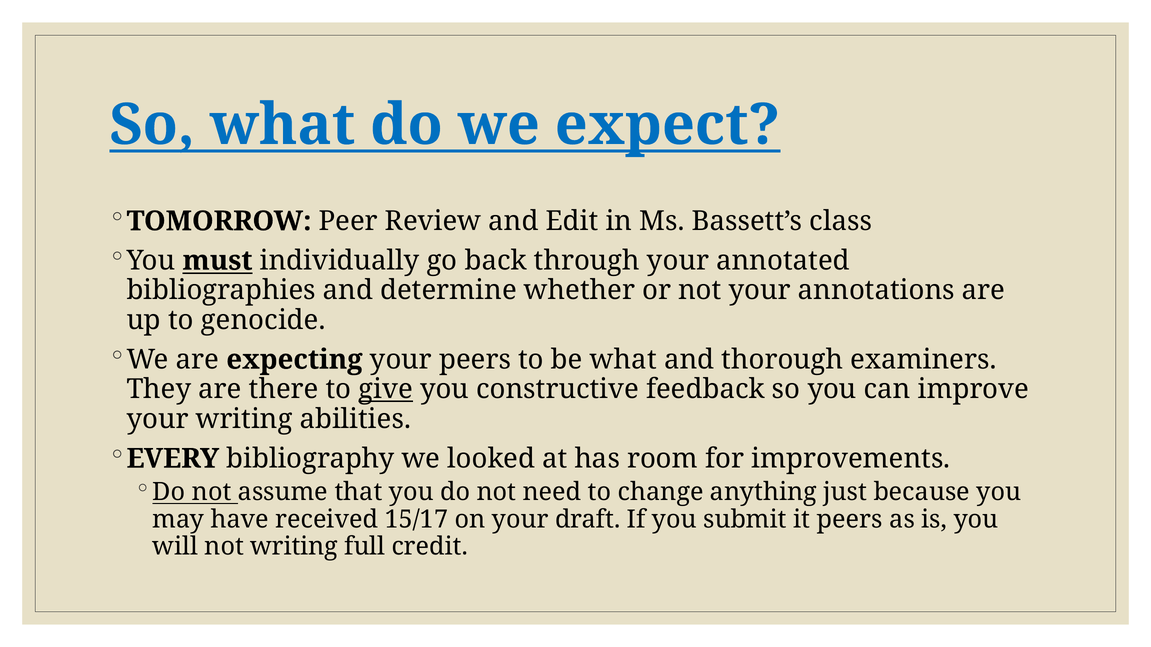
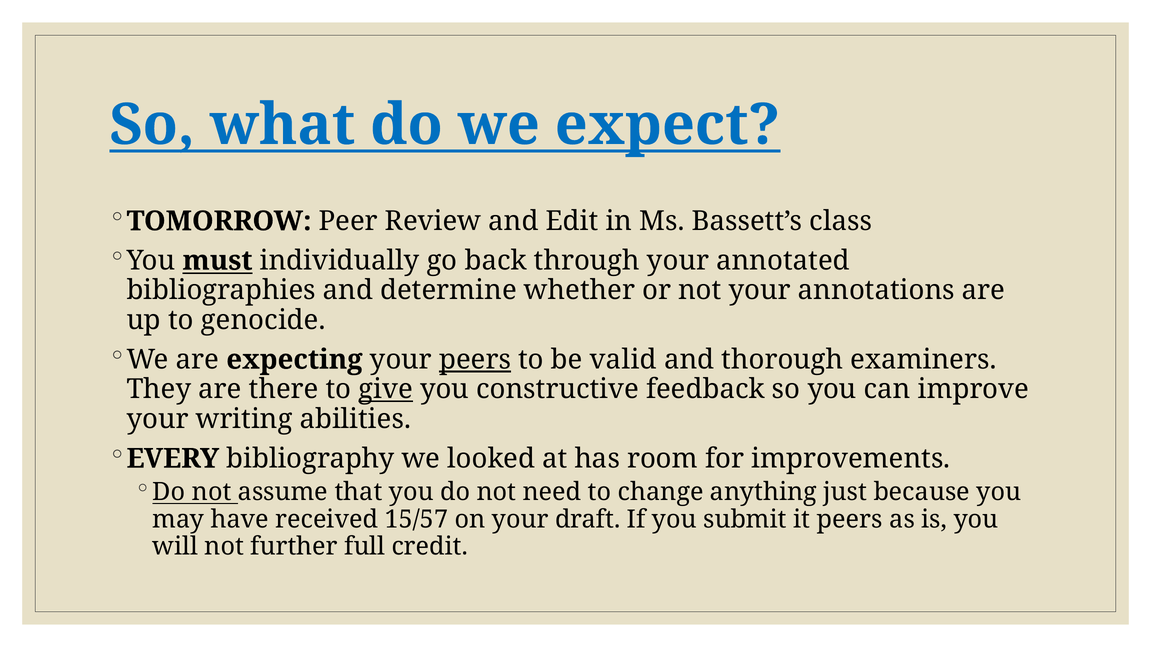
peers at (475, 360) underline: none -> present
be what: what -> valid
15/17: 15/17 -> 15/57
not writing: writing -> further
